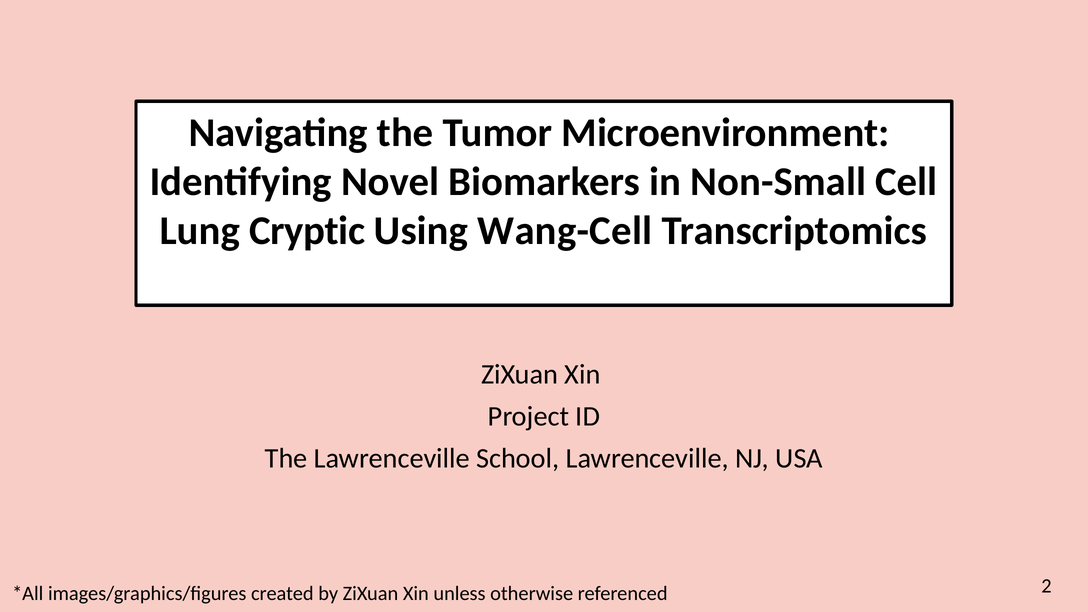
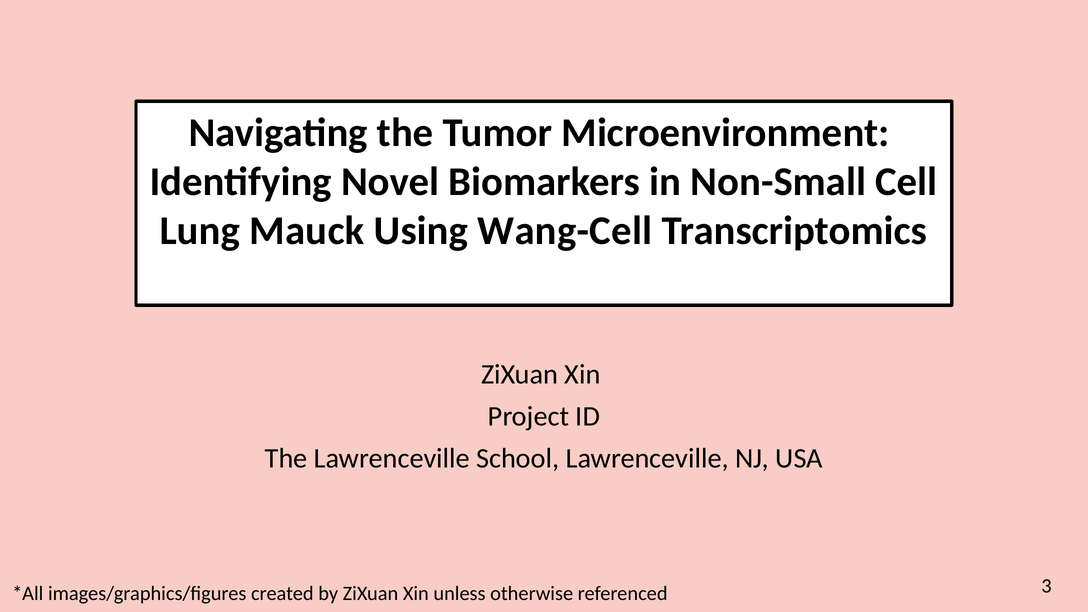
Cryptic: Cryptic -> Mauck
2: 2 -> 3
